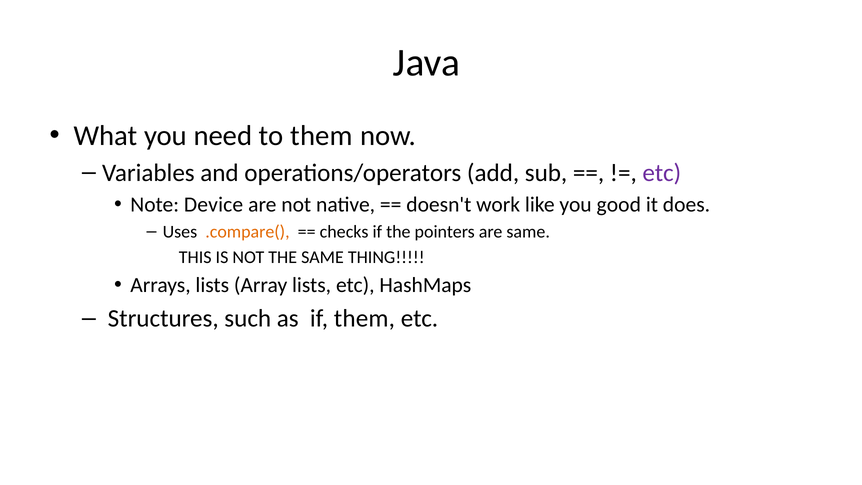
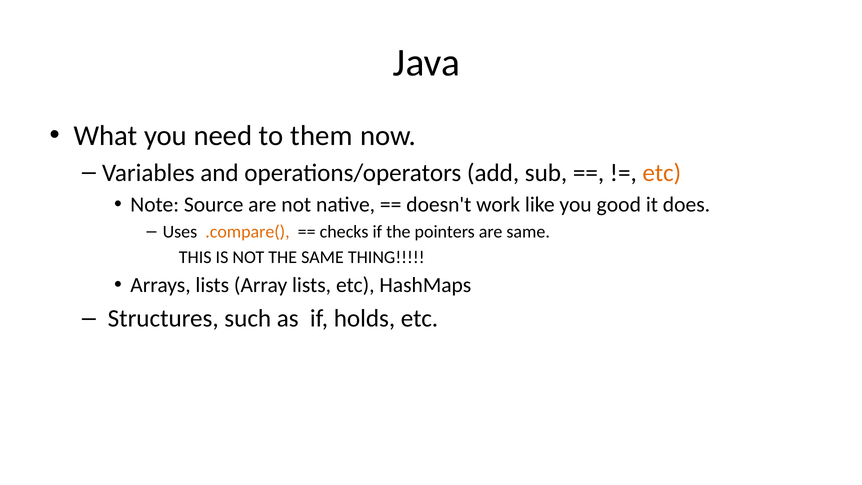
etc at (662, 173) colour: purple -> orange
Device: Device -> Source
if them: them -> holds
